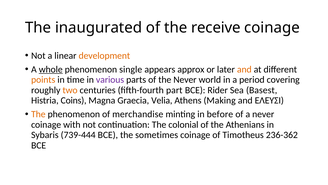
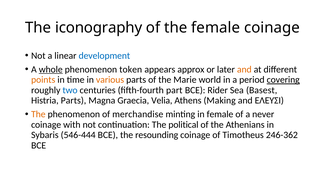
inaugurated: inaugurated -> iconography
the receive: receive -> female
development colour: orange -> blue
single: single -> token
various colour: purple -> orange
the Never: Never -> Marie
covering underline: none -> present
two colour: orange -> blue
Histria Coins: Coins -> Parts
in before: before -> female
colonial: colonial -> political
739-444: 739-444 -> 546-444
sometimes: sometimes -> resounding
236-362: 236-362 -> 246-362
